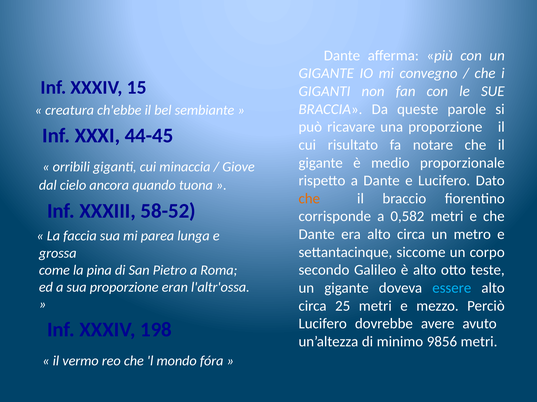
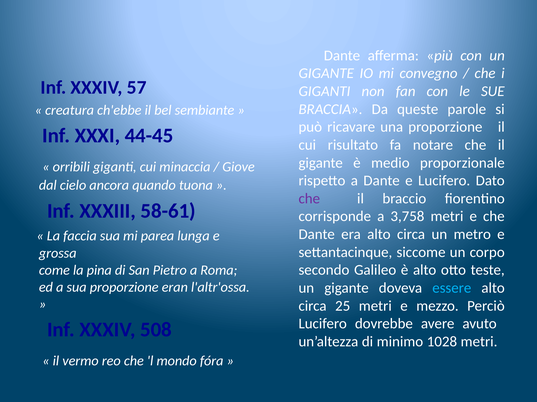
15: 15 -> 57
che at (309, 199) colour: orange -> purple
58-52: 58-52 -> 58-61
0,582: 0,582 -> 3,758
198: 198 -> 508
9856: 9856 -> 1028
